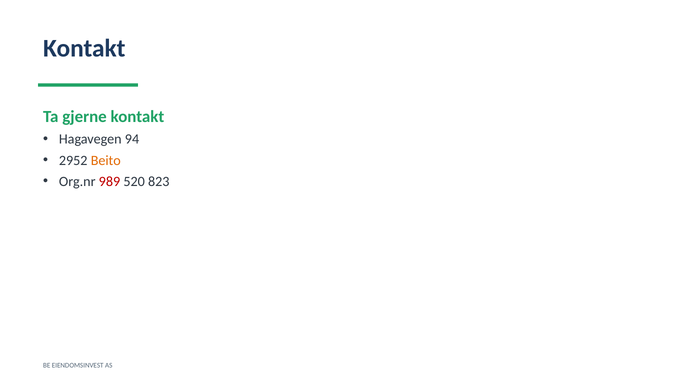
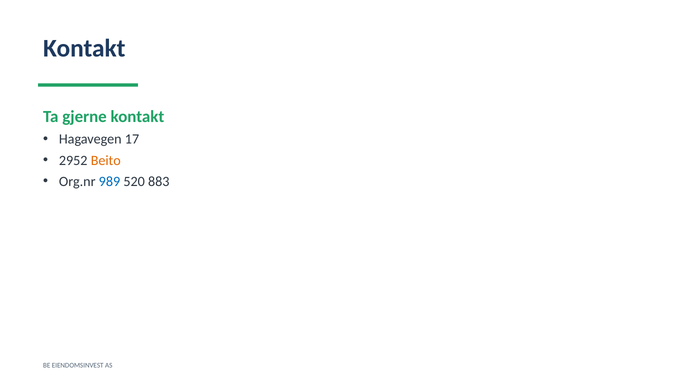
94: 94 -> 17
989 colour: red -> blue
823: 823 -> 883
